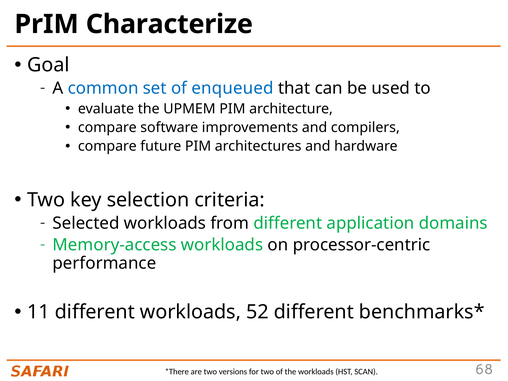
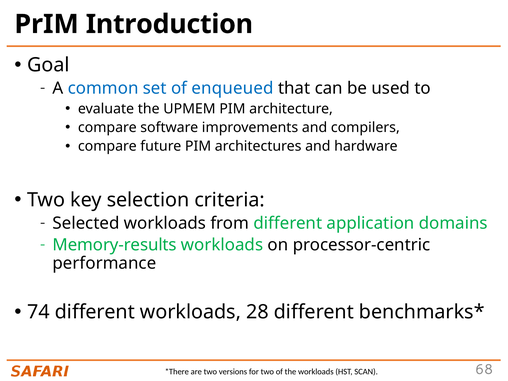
Characterize: Characterize -> Introduction
Memory-access: Memory-access -> Memory-results
11: 11 -> 74
52: 52 -> 28
